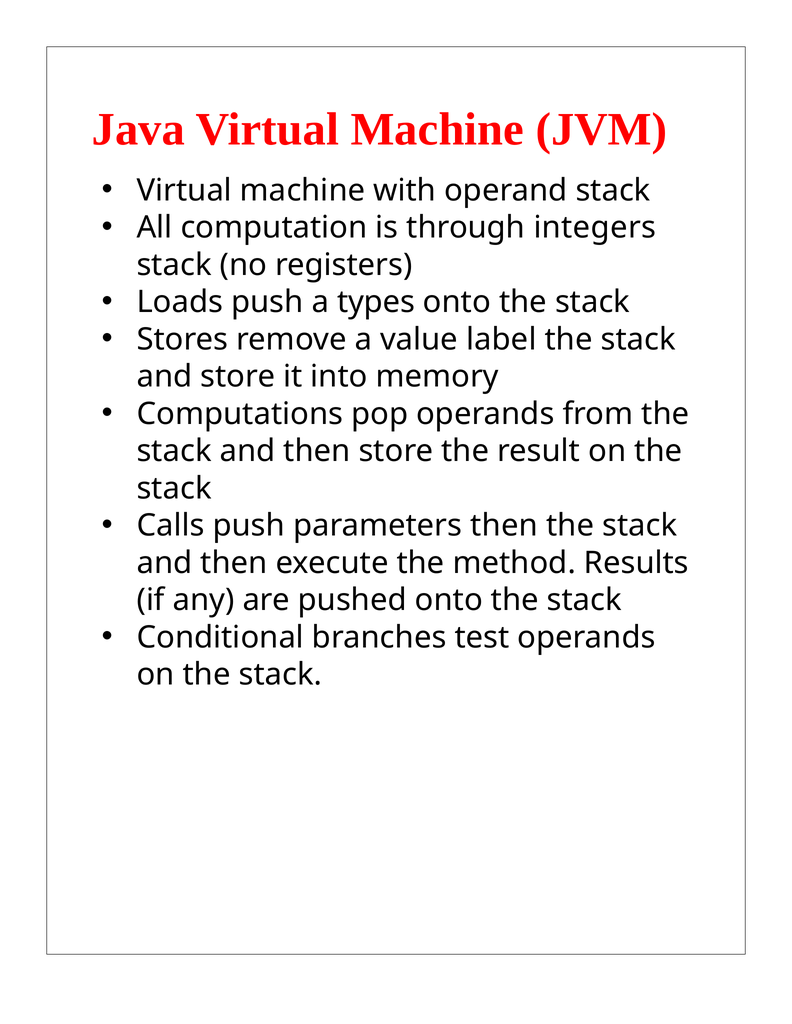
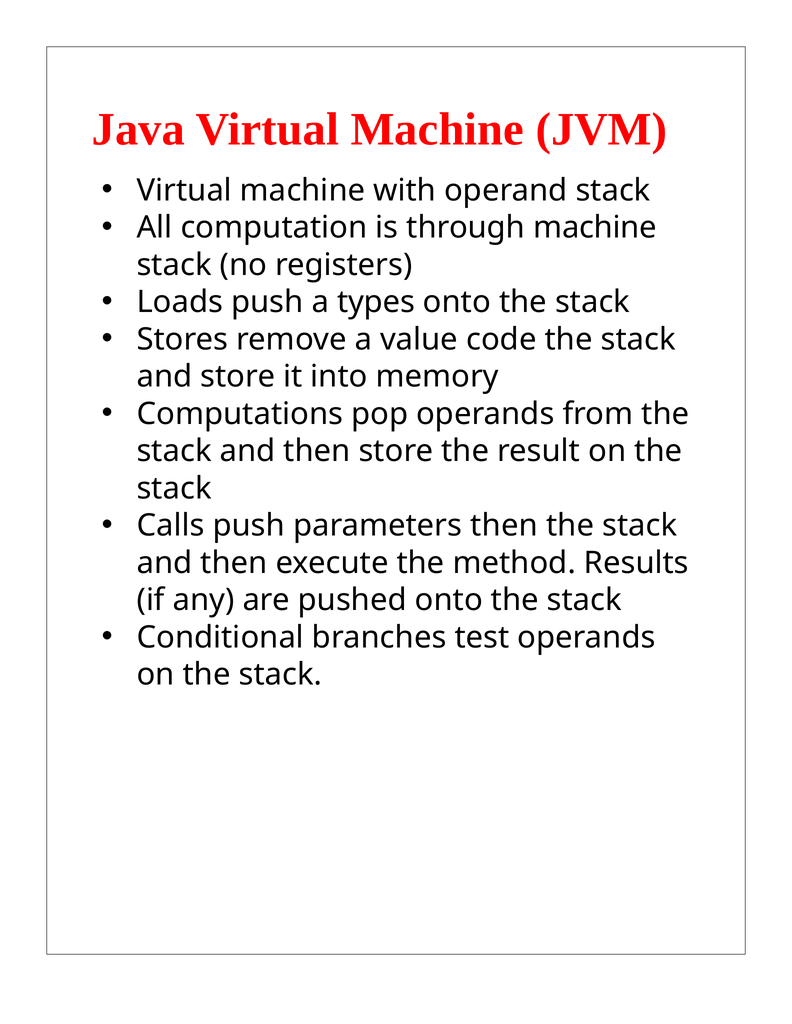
through integers: integers -> machine
label: label -> code
